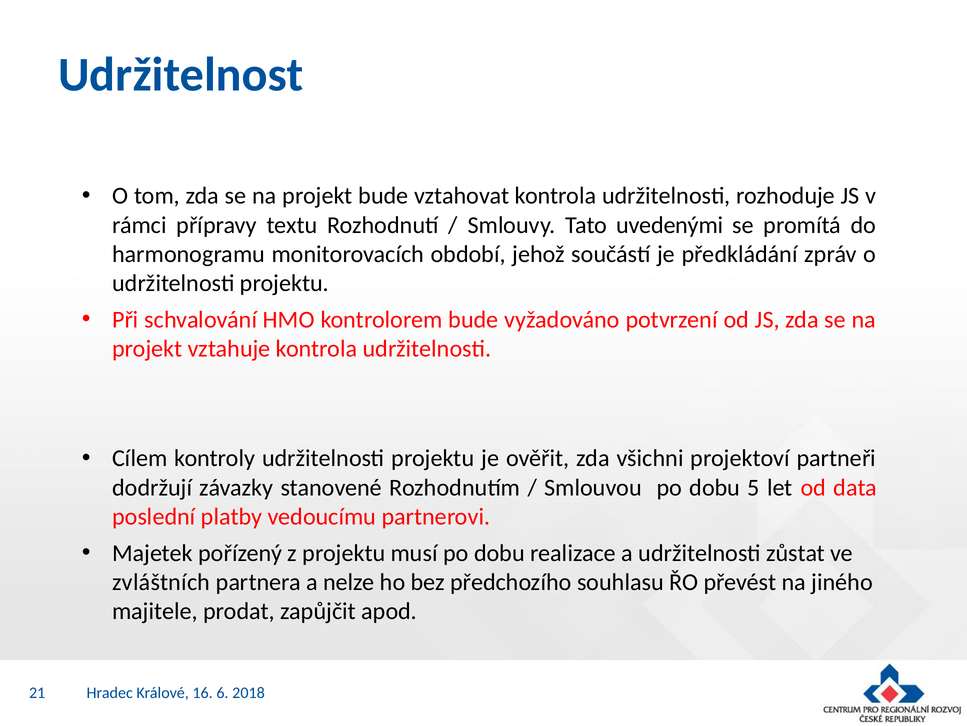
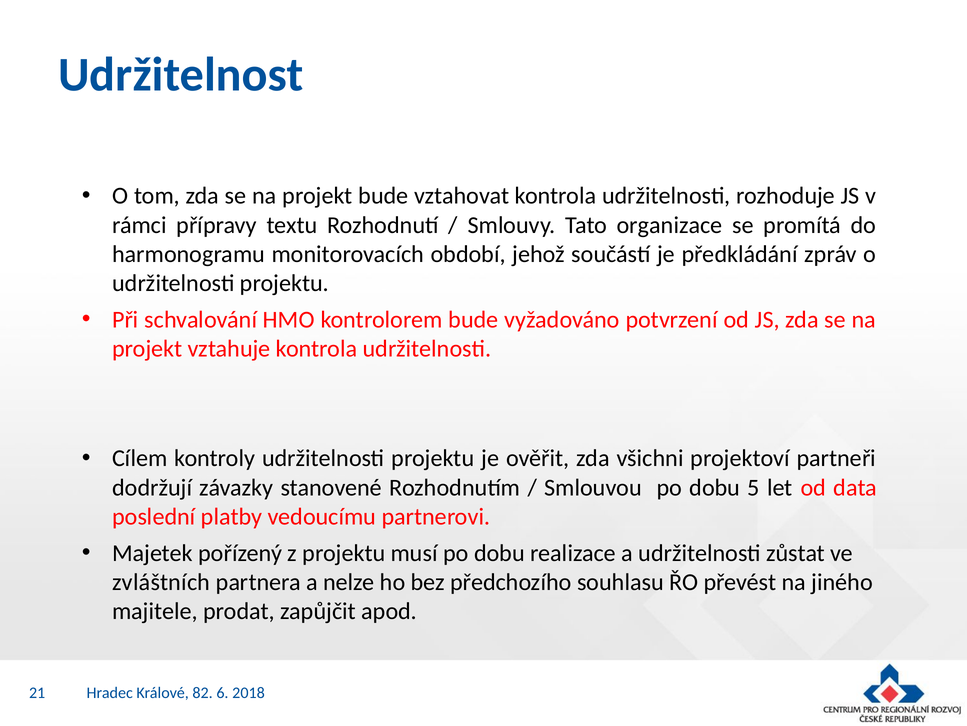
uvedenými: uvedenými -> organizace
16: 16 -> 82
